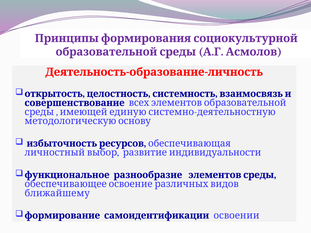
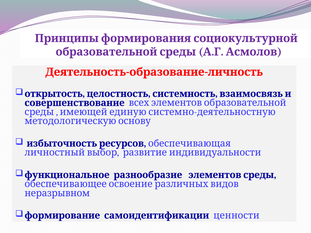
ближайшему: ближайшему -> неразрывном
освоении: освоении -> ценности
